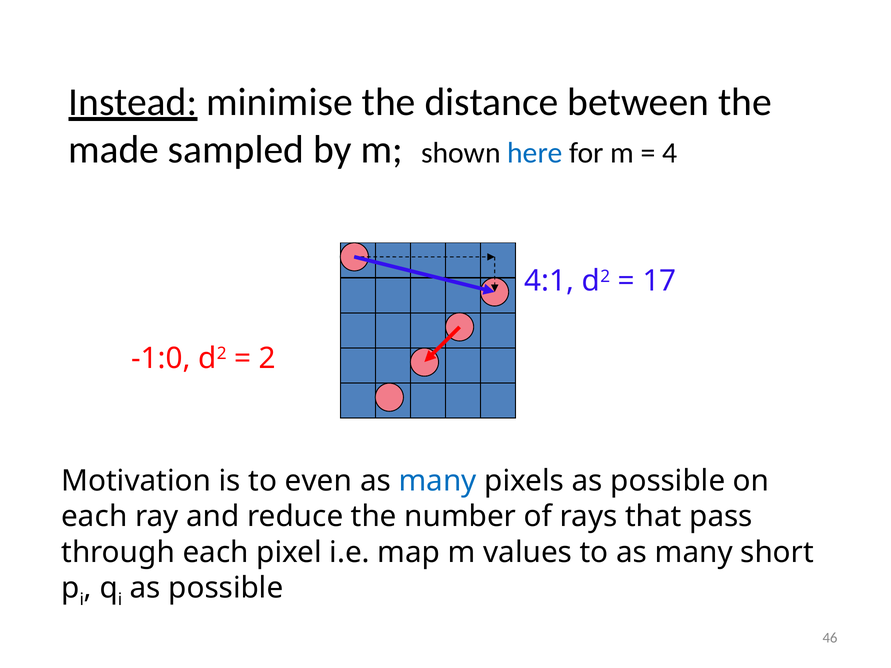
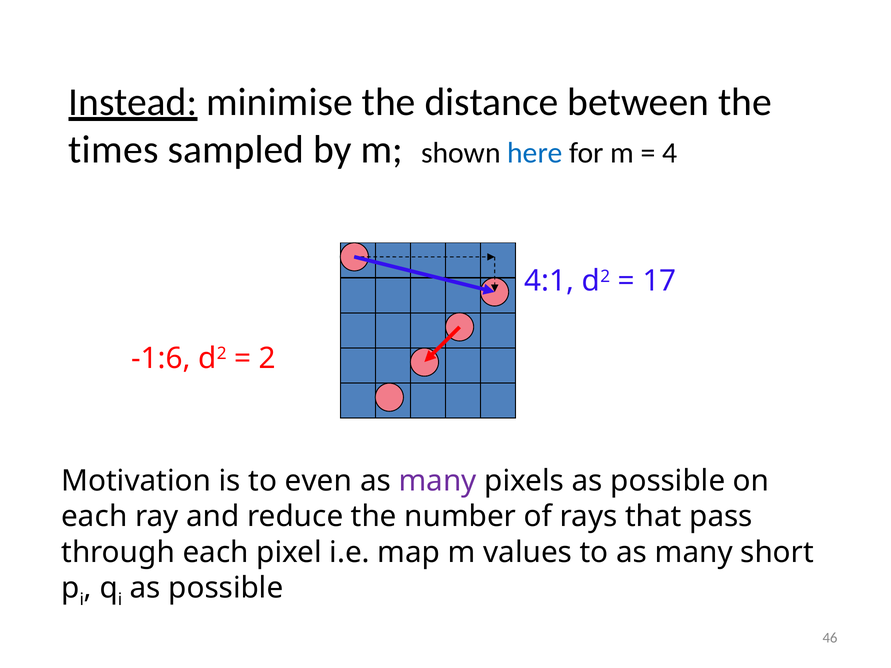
made: made -> times
-1:0: -1:0 -> -1:6
many at (438, 481) colour: blue -> purple
